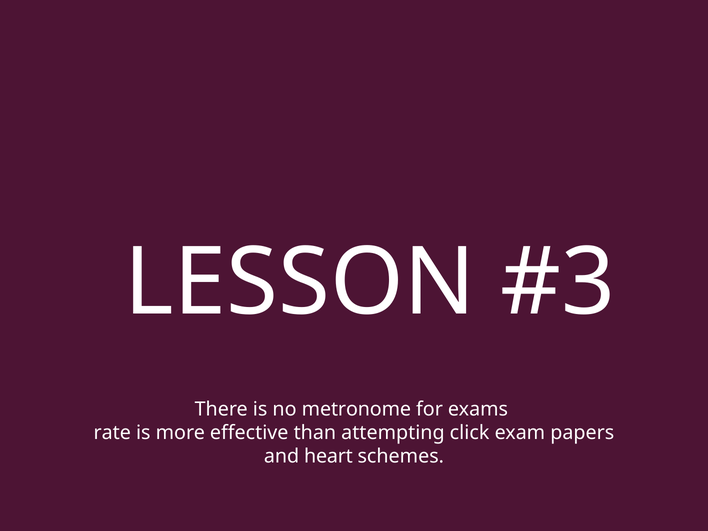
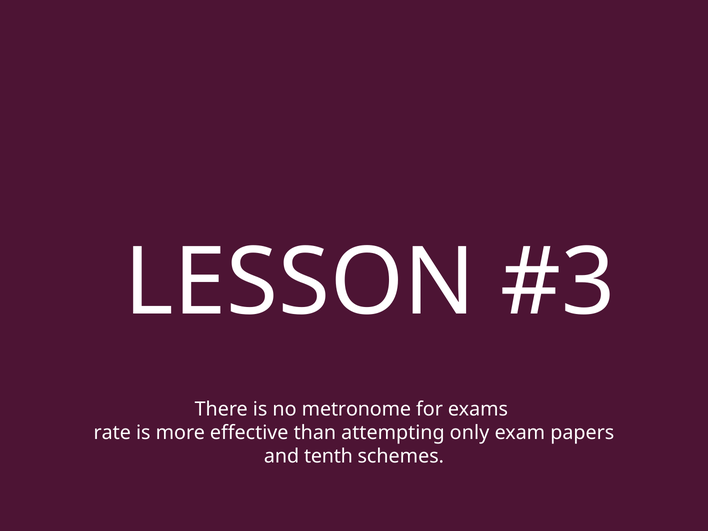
click: click -> only
heart: heart -> tenth
